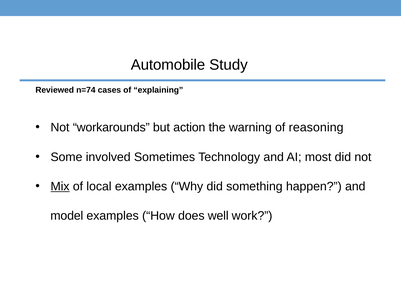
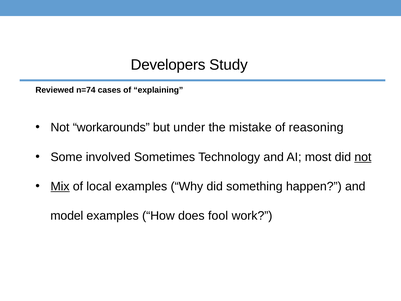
Automobile: Automobile -> Developers
action: action -> under
warning: warning -> mistake
not at (363, 157) underline: none -> present
well: well -> fool
